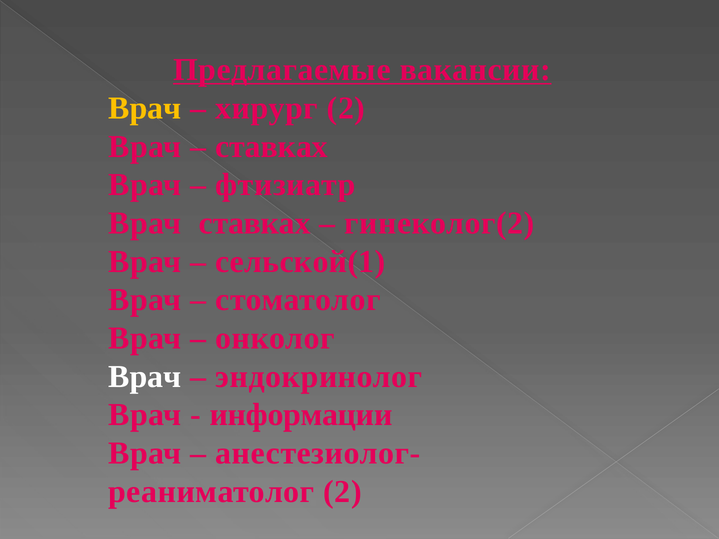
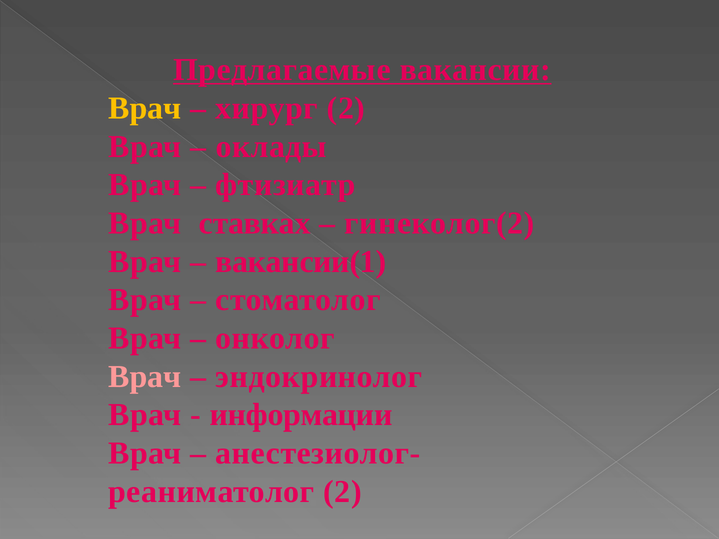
ставках at (272, 147): ставках -> оклады
сельской(1: сельской(1 -> вакансии(1
Врач at (145, 377) colour: white -> pink
